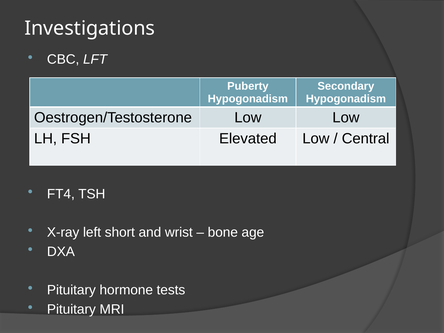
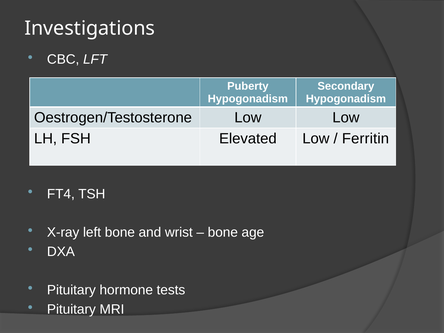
Central: Central -> Ferritin
left short: short -> bone
